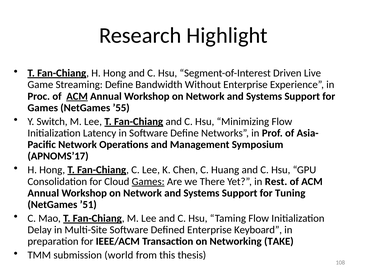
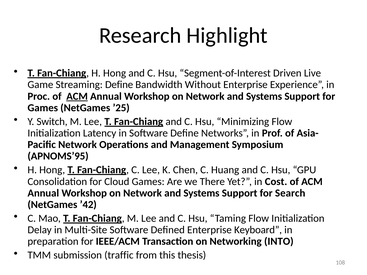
’55: ’55 -> ’25
APNOMS’17: APNOMS’17 -> APNOMS’95
Games at (148, 182) underline: present -> none
Rest: Rest -> Cost
Tuning: Tuning -> Search
’51: ’51 -> ’42
TAKE: TAKE -> INTO
world: world -> traffic
